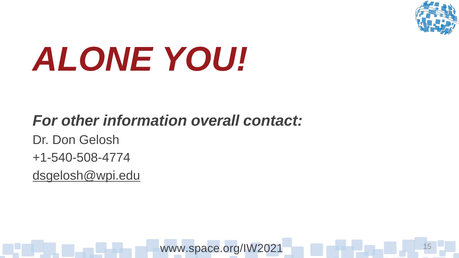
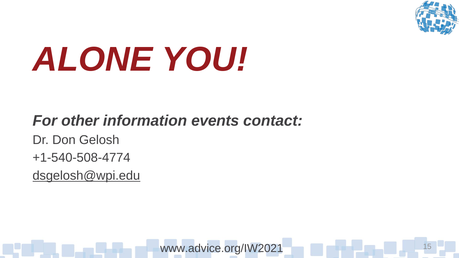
overall: overall -> events
www.space.org/IW2021: www.space.org/IW2021 -> www.advice.org/IW2021
